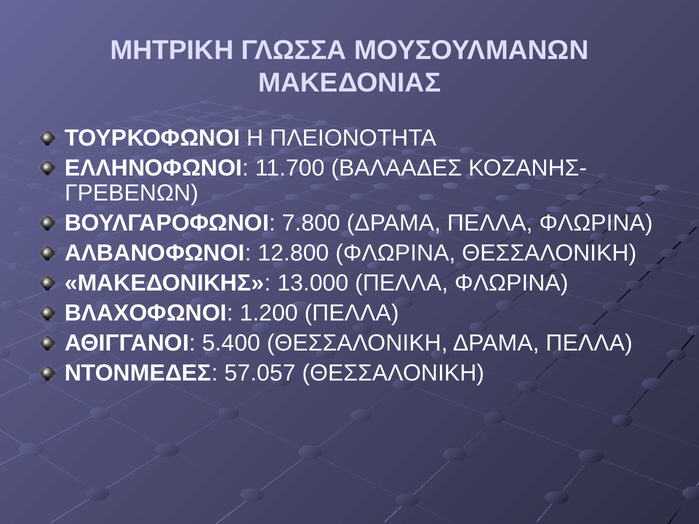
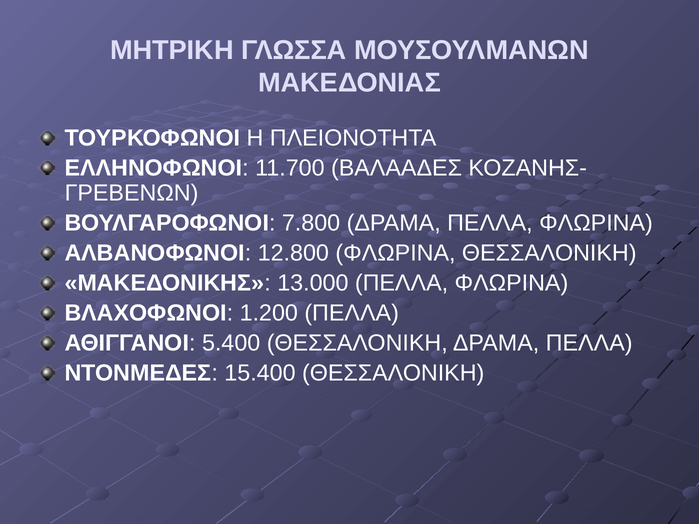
57.057: 57.057 -> 15.400
